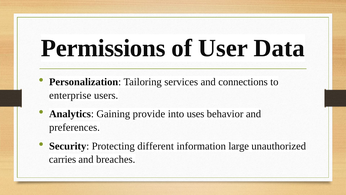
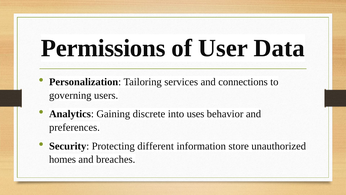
enterprise: enterprise -> governing
provide: provide -> discrete
large: large -> store
carries: carries -> homes
